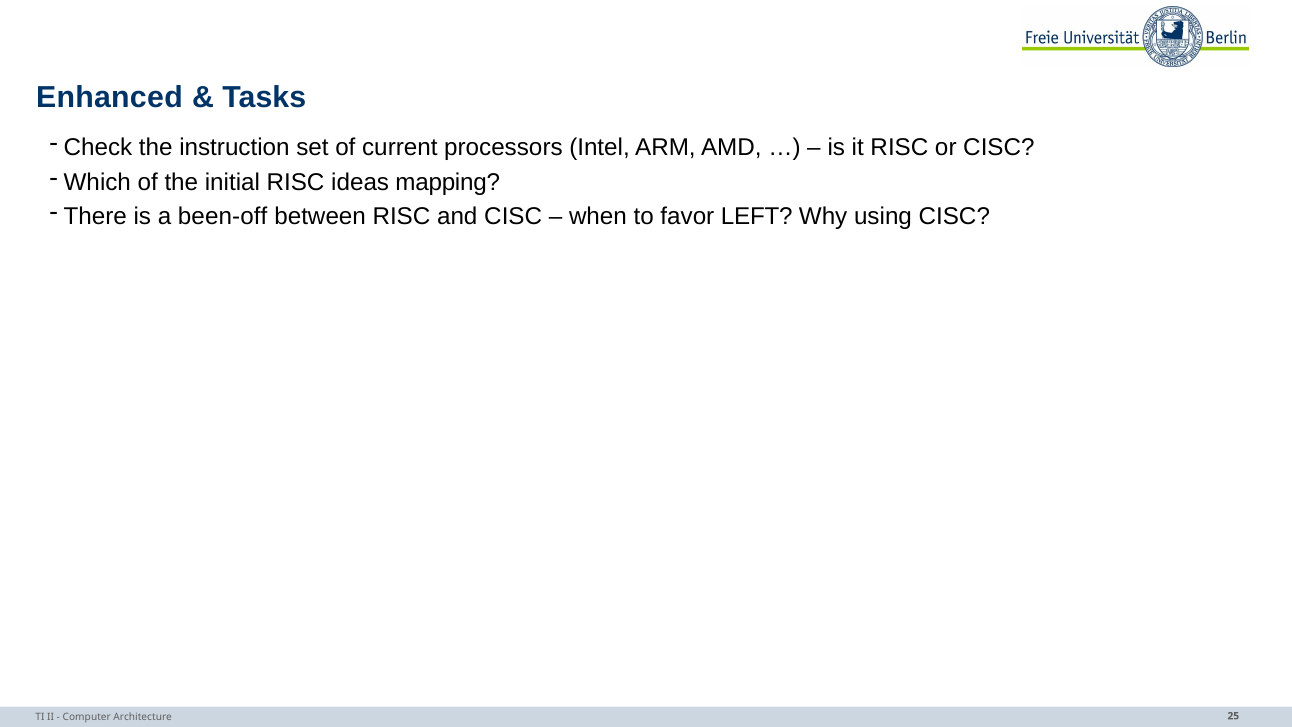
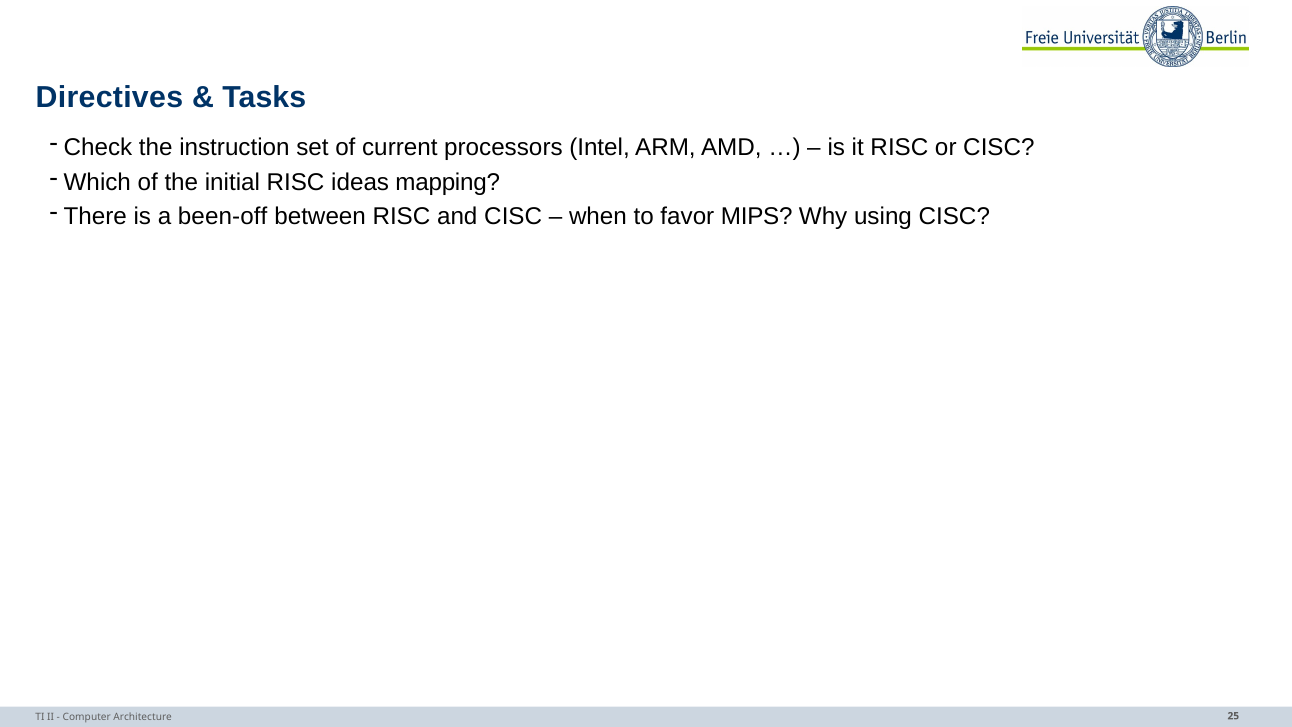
Enhanced: Enhanced -> Directives
LEFT: LEFT -> MIPS
